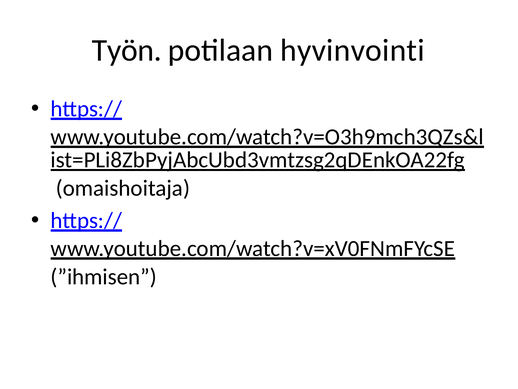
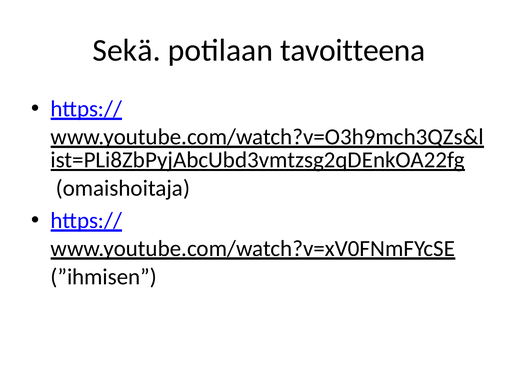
Työn: Työn -> Sekä
hyvinvointi: hyvinvointi -> tavoitteena
